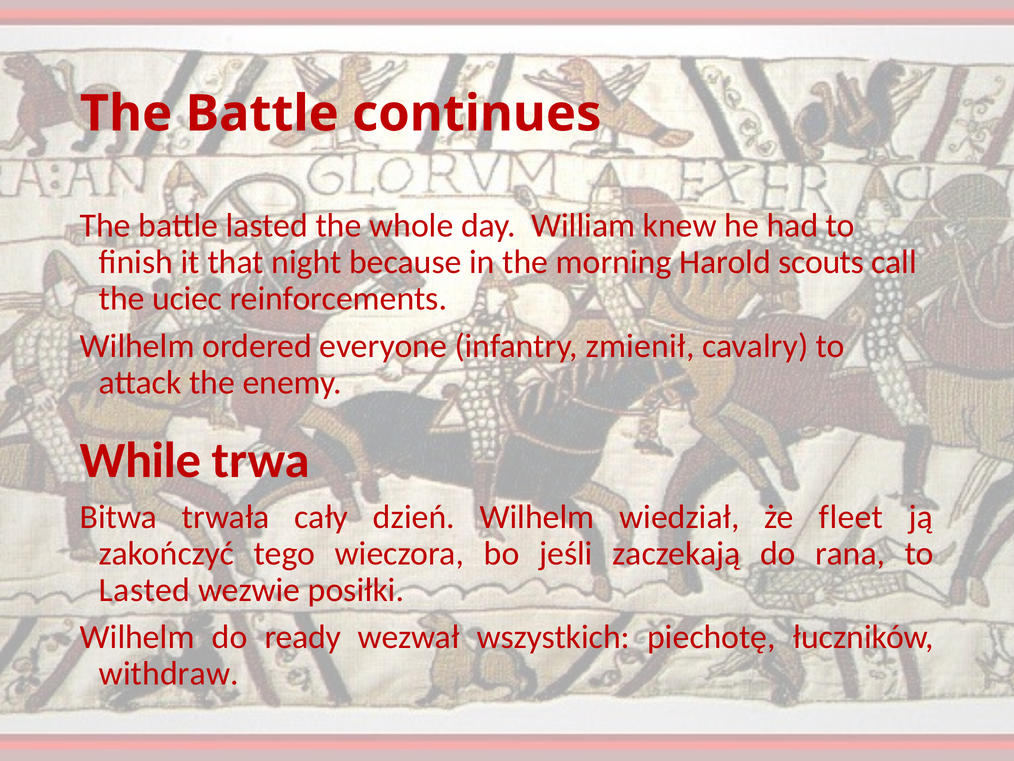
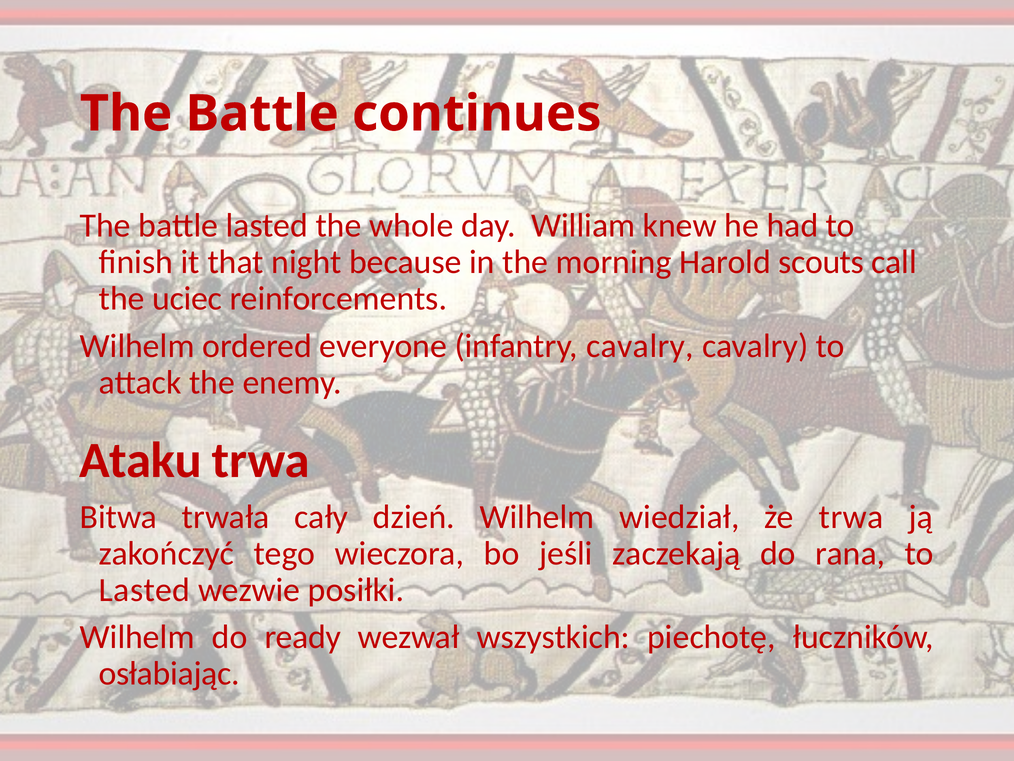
infantry zmienił: zmienił -> cavalry
While: While -> Ataku
że fleet: fleet -> trwa
withdraw: withdraw -> osłabiając
